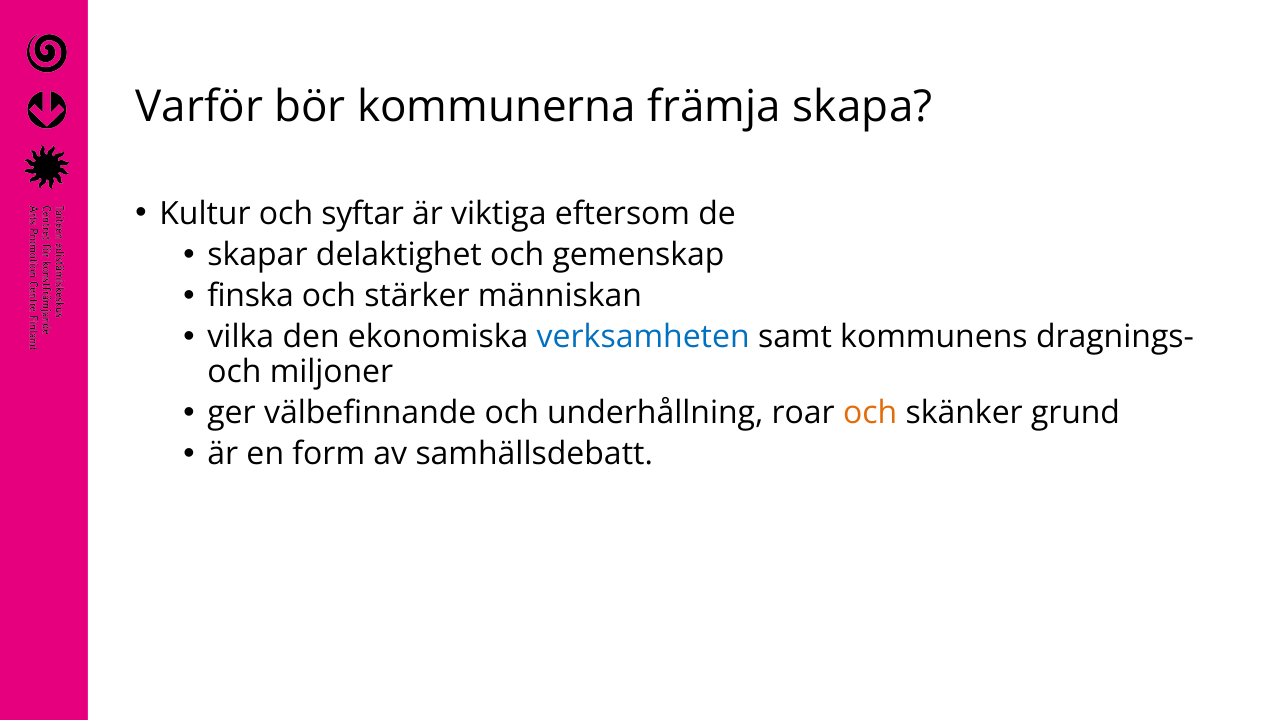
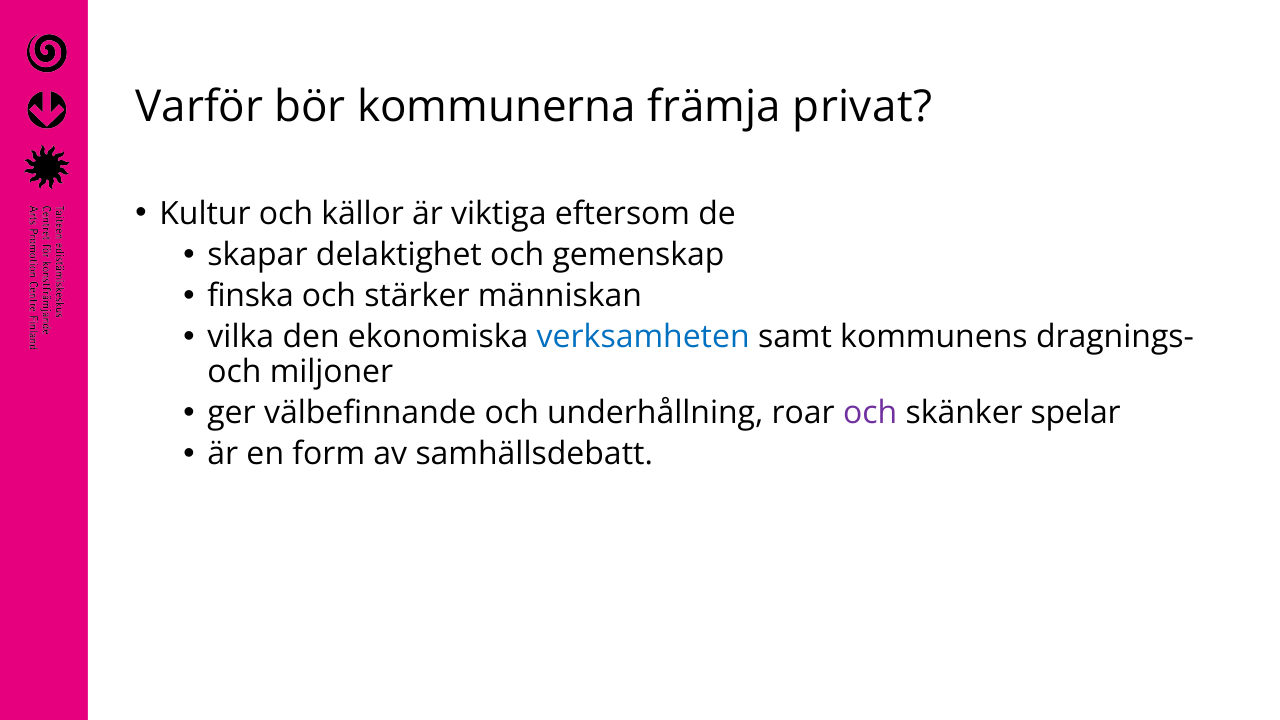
skapa: skapa -> privat
syftar: syftar -> källor
och at (870, 413) colour: orange -> purple
grund: grund -> spelar
